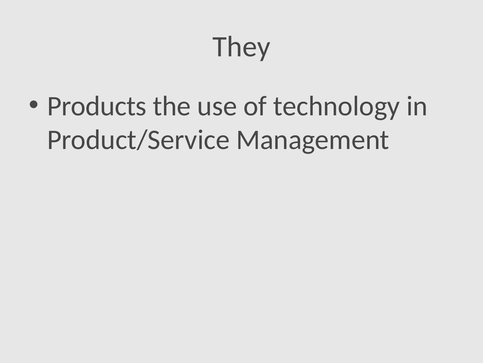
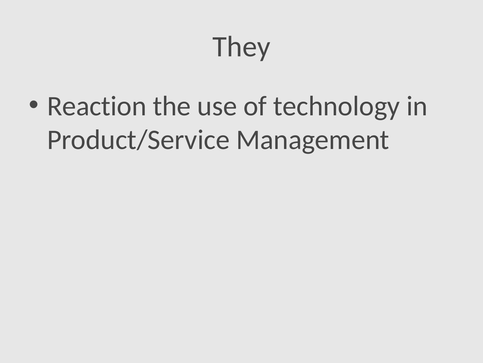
Products: Products -> Reaction
